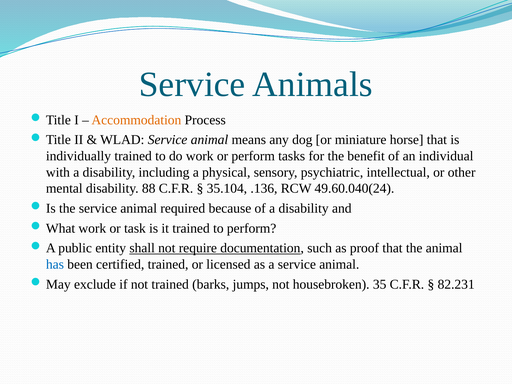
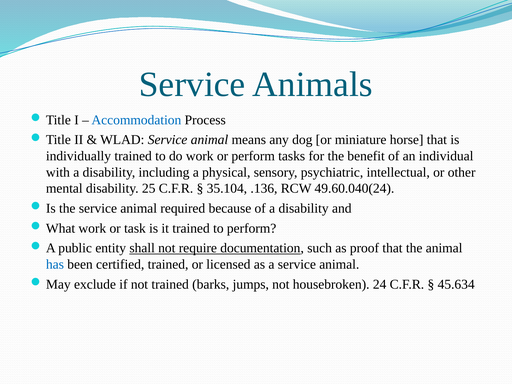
Accommodation colour: orange -> blue
88: 88 -> 25
35: 35 -> 24
82.231: 82.231 -> 45.634
